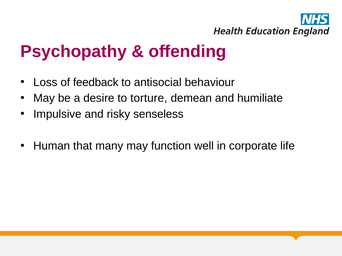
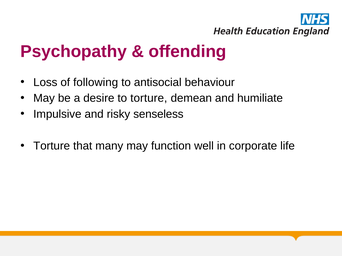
feedback: feedback -> following
Human at (52, 146): Human -> Torture
